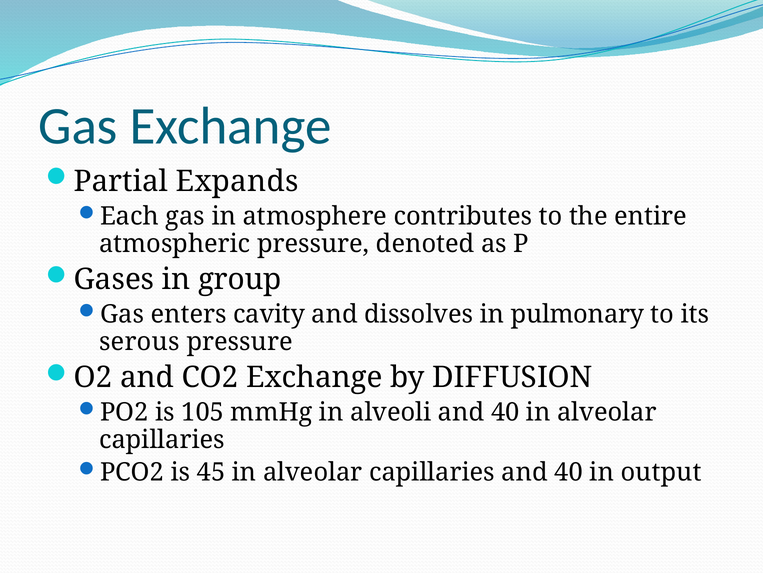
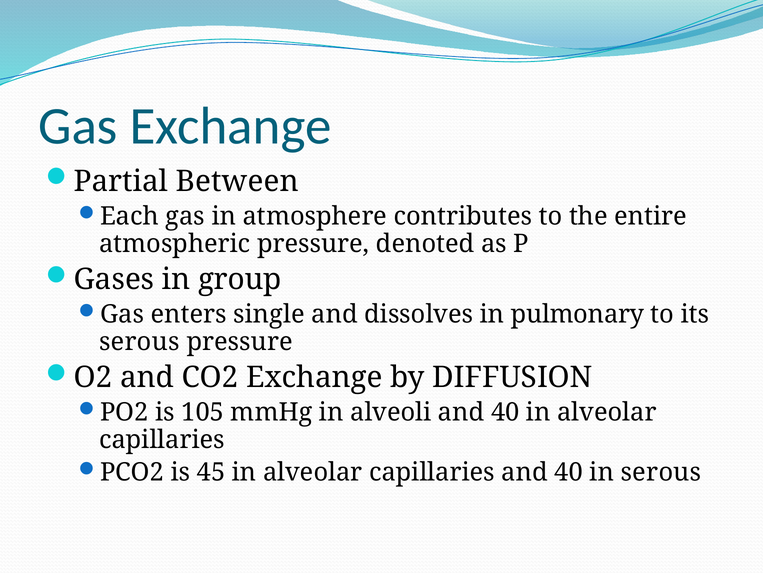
Expands: Expands -> Between
cavity: cavity -> single
in output: output -> serous
